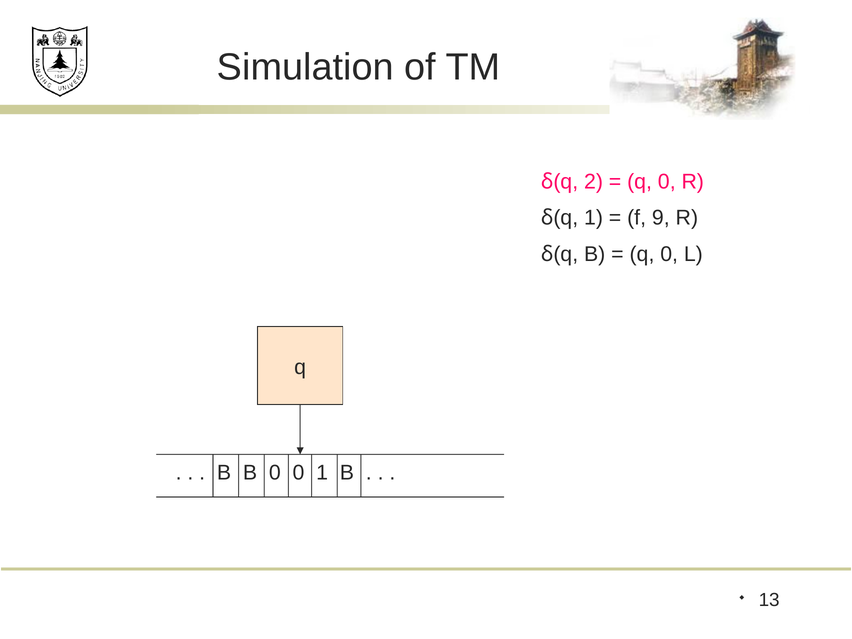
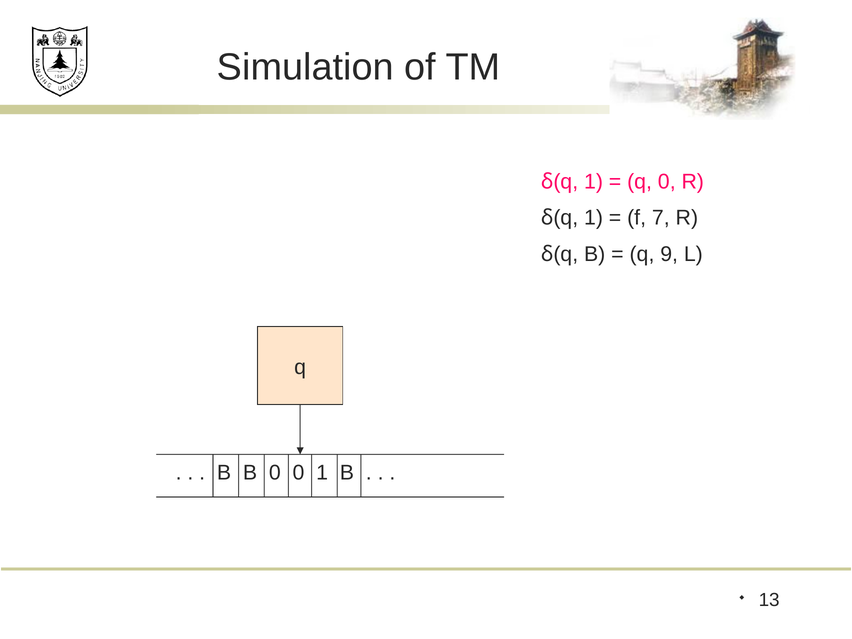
2 at (593, 182): 2 -> 1
9: 9 -> 7
0 at (669, 254): 0 -> 9
